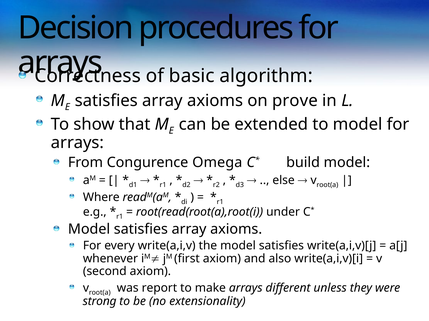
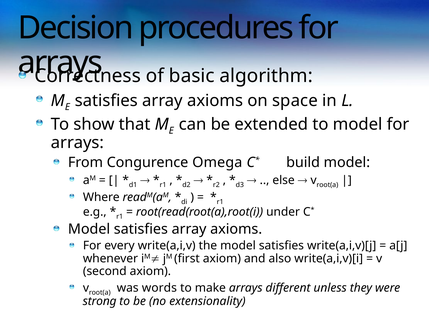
prove: prove -> space
report: report -> words
